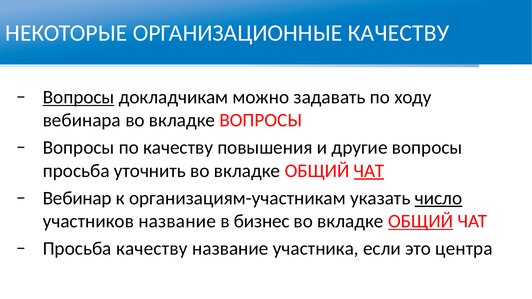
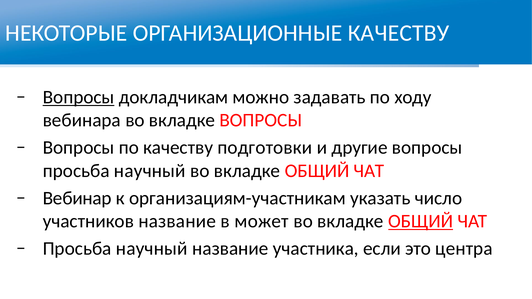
повышения: повышения -> подготовки
уточнить at (150, 171): уточнить -> научный
ЧАТ at (369, 171) underline: present -> none
число underline: present -> none
бизнес: бизнес -> может
качеству at (152, 249): качеству -> научный
